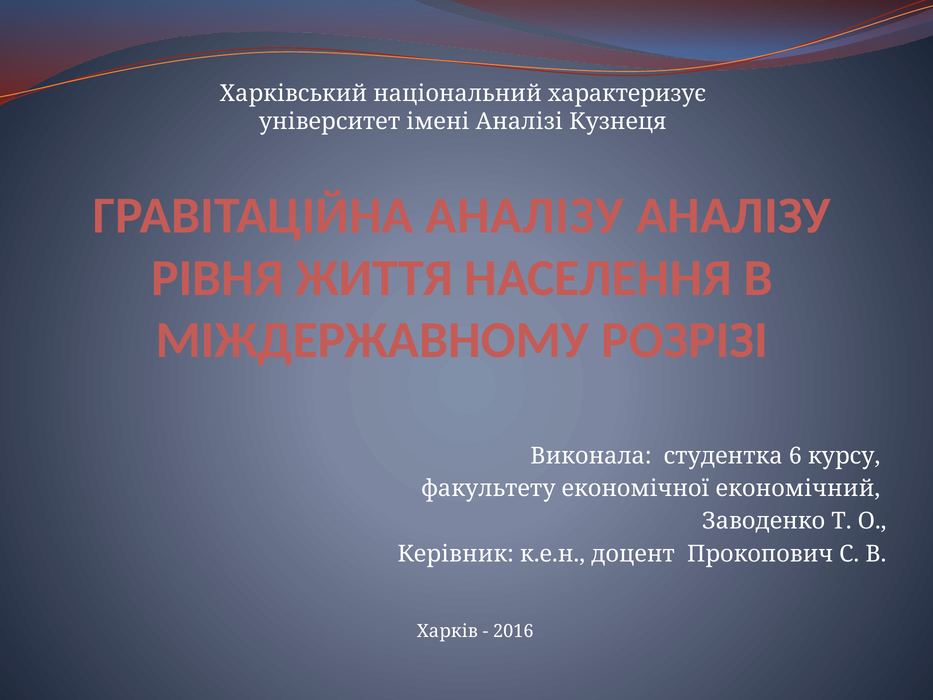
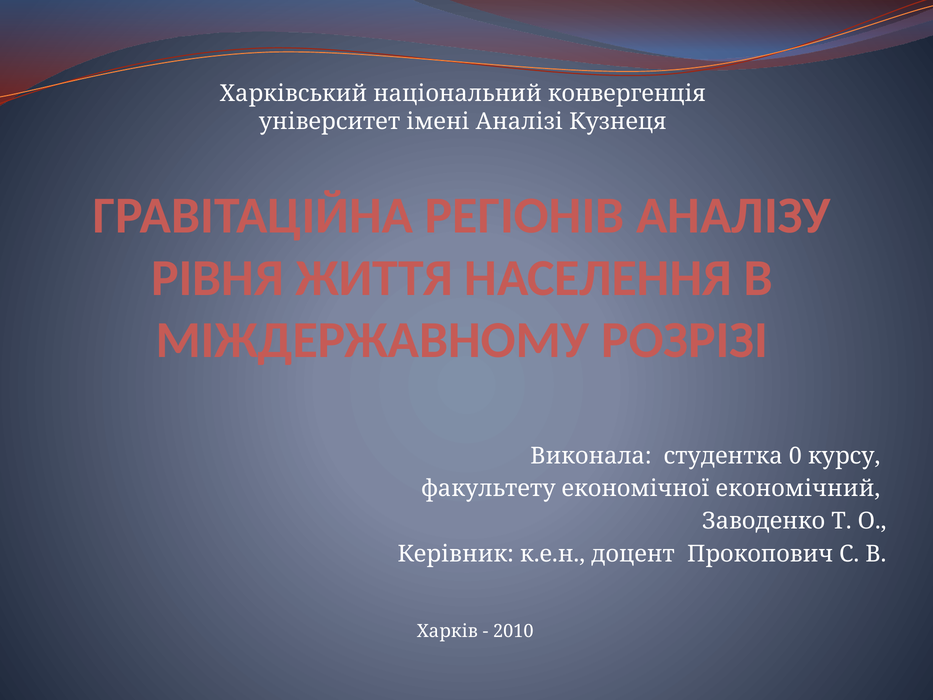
характеризує: характеризує -> конвергенція
ГРАВІТАЦІЙНА АНАЛІЗУ: АНАЛІЗУ -> РЕГІОНІВ
6: 6 -> 0
2016: 2016 -> 2010
